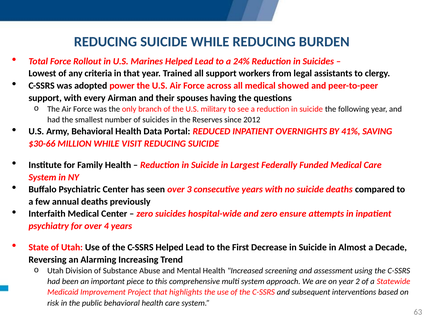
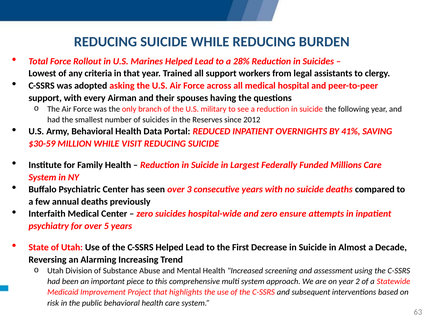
24%: 24% -> 28%
power: power -> asking
showed: showed -> hospital
$30-66: $30-66 -> $30-59
Funded Medical: Medical -> Millions
4: 4 -> 5
